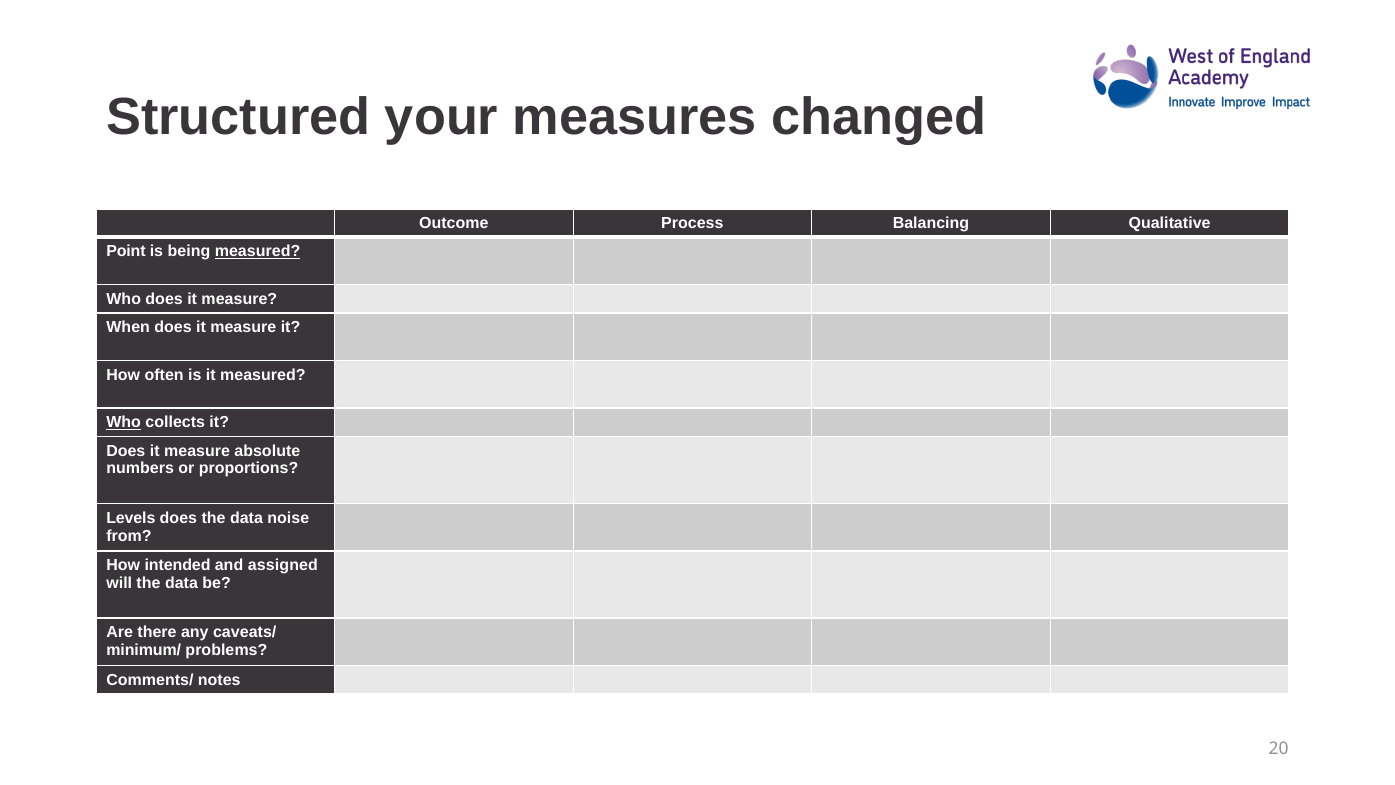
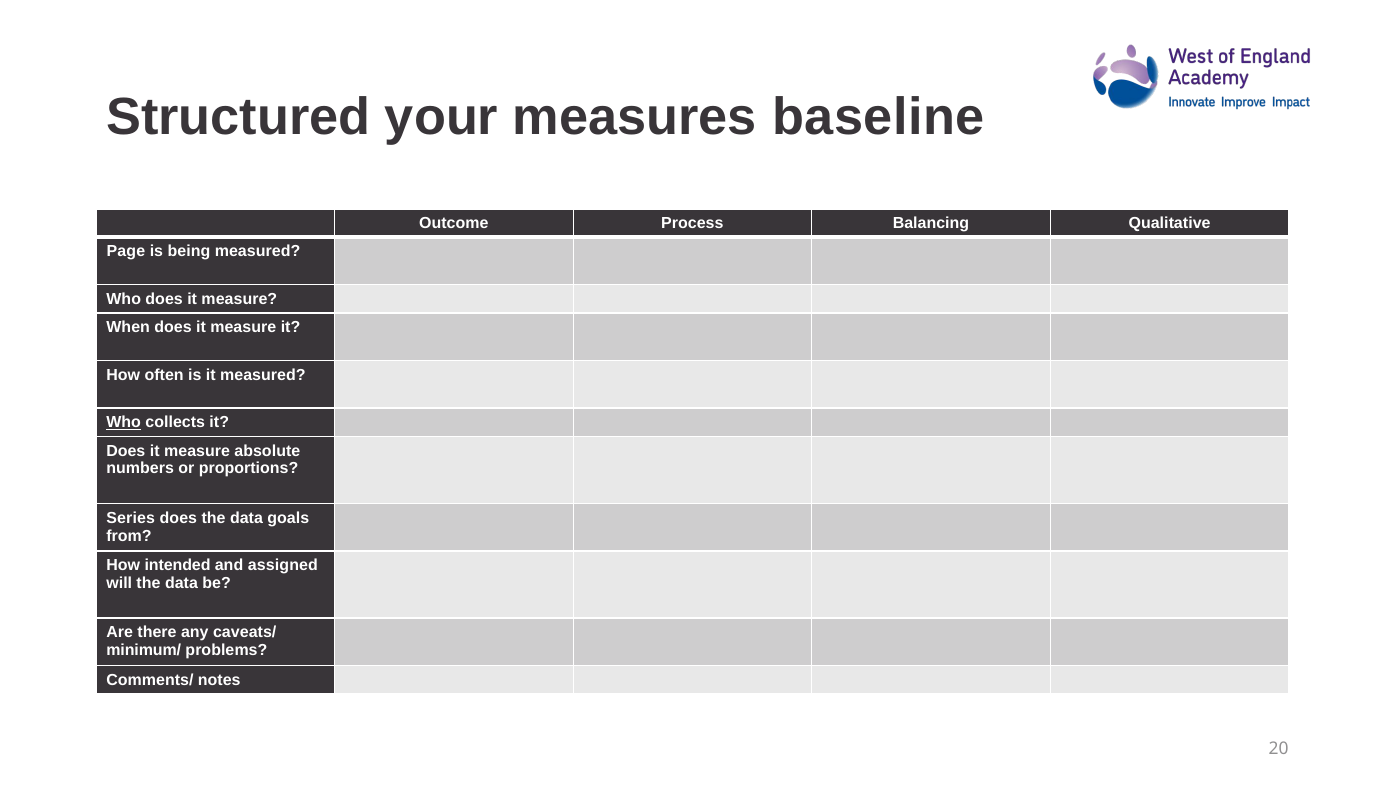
changed: changed -> baseline
Point: Point -> Page
measured at (258, 252) underline: present -> none
Levels: Levels -> Series
noise: noise -> goals
